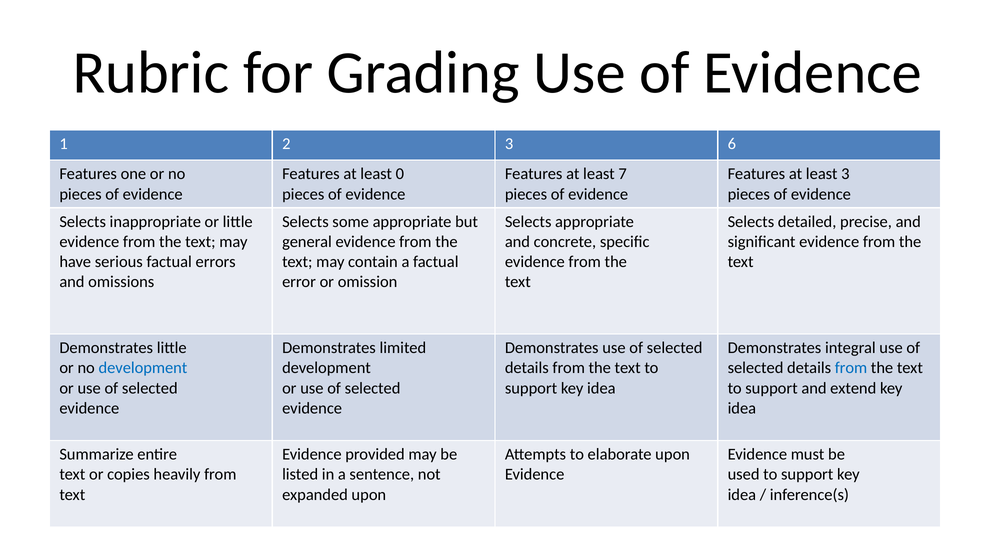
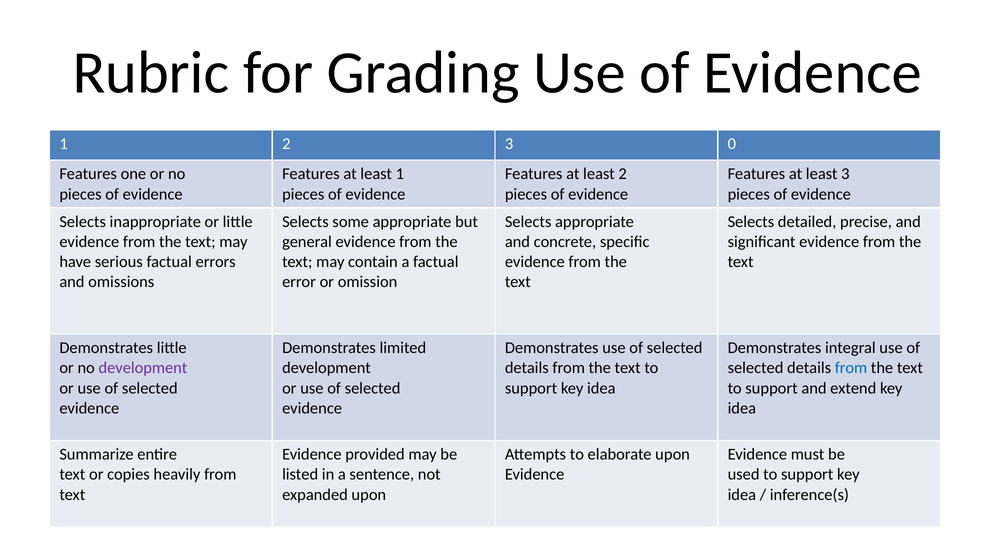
6: 6 -> 0
least 0: 0 -> 1
least 7: 7 -> 2
development at (143, 368) colour: blue -> purple
